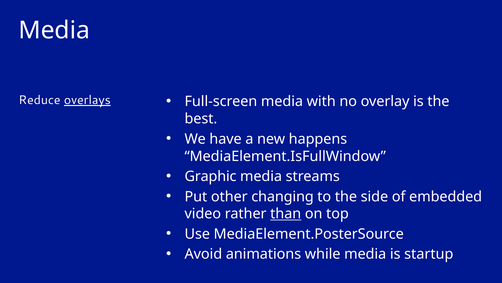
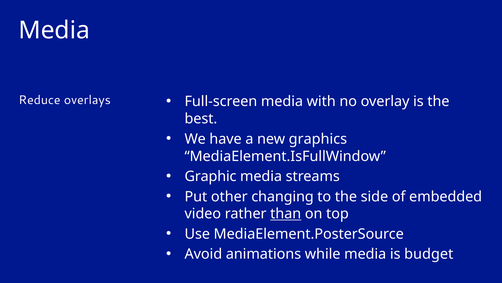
overlays underline: present -> none
happens: happens -> graphics
startup: startup -> budget
